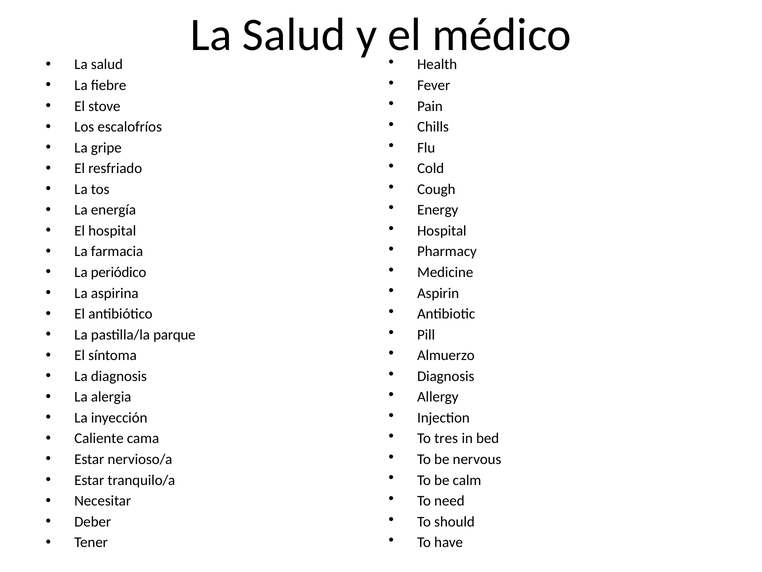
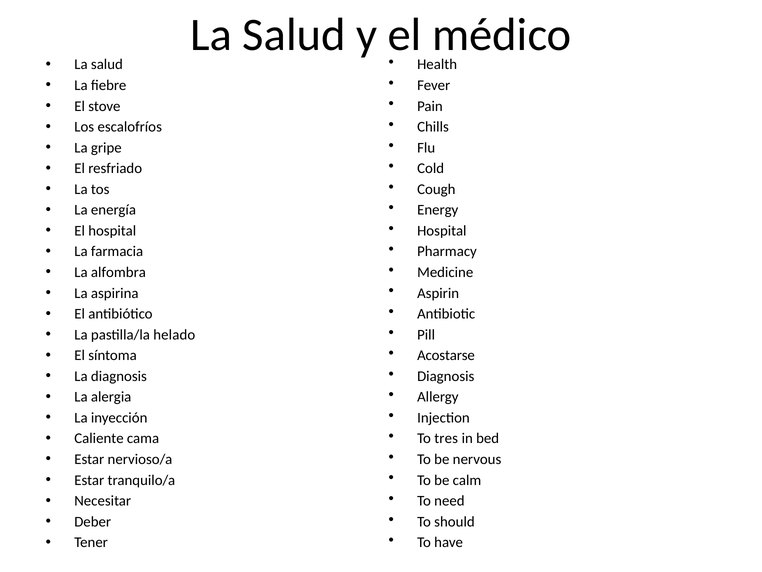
periódico: periódico -> alfombra
parque: parque -> helado
Almuerzo: Almuerzo -> Acostarse
